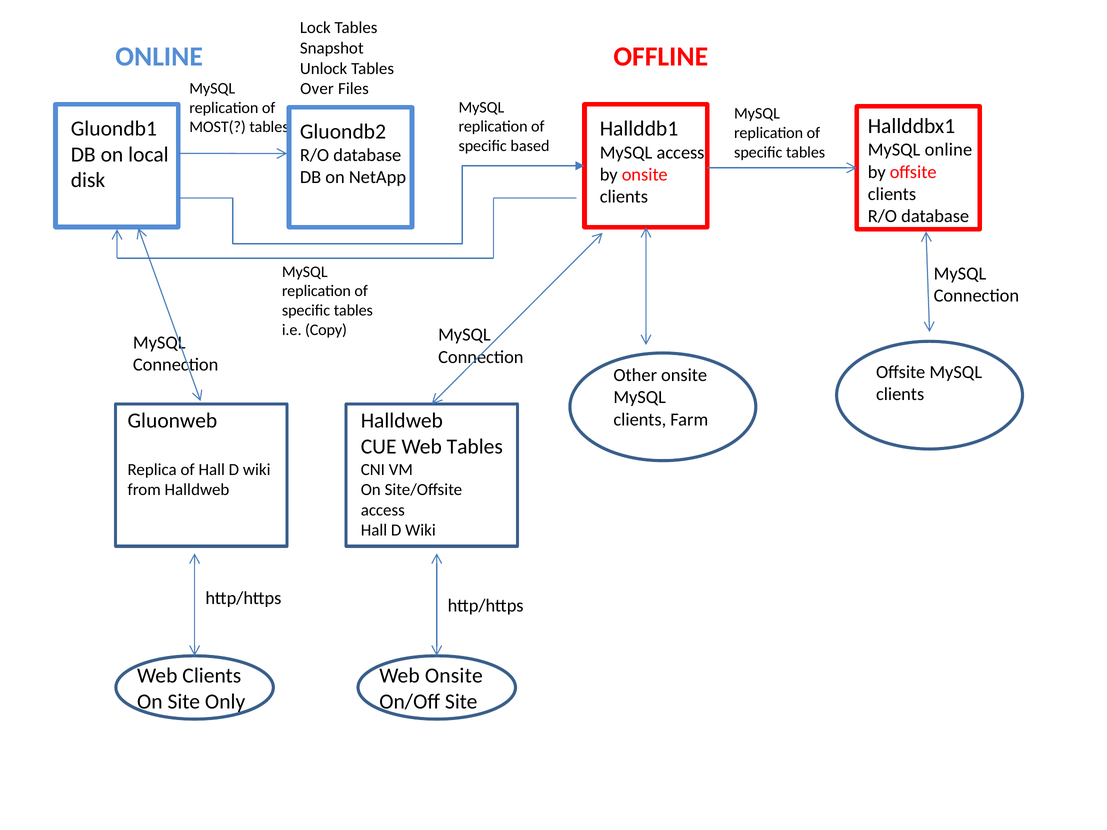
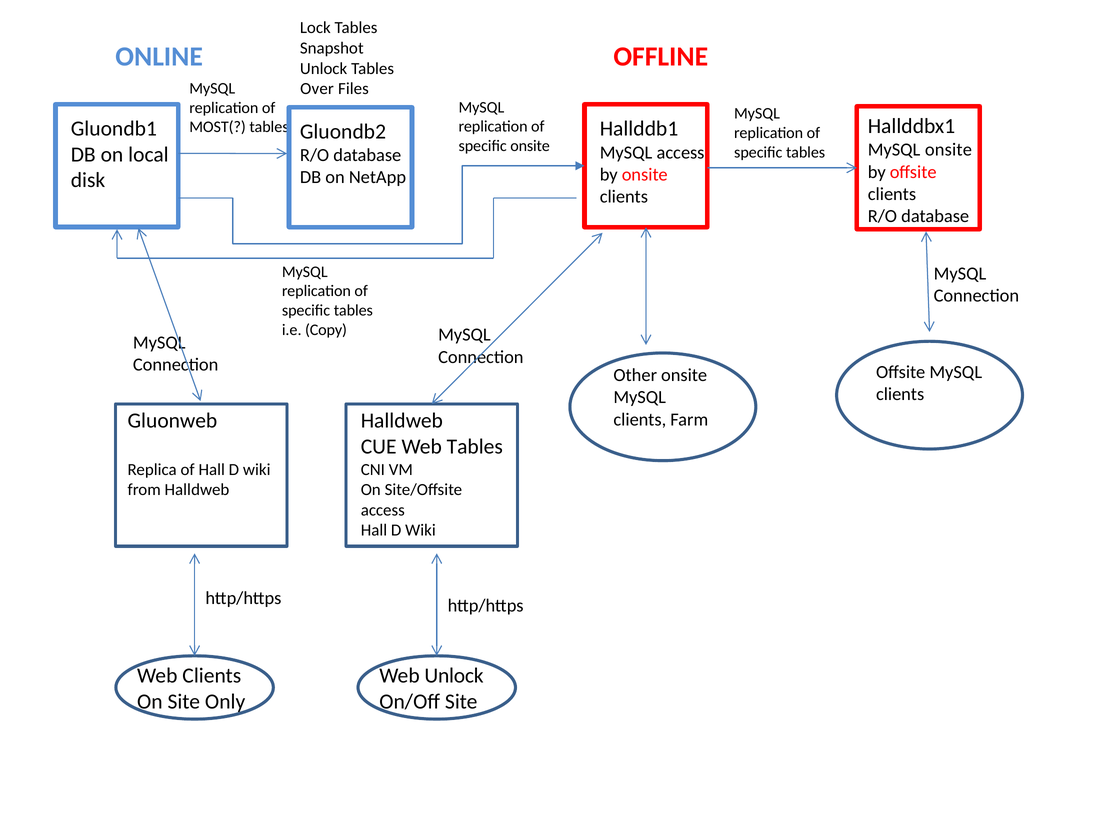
specific based: based -> onsite
MySQL online: online -> onsite
Web Onsite: Onsite -> Unlock
